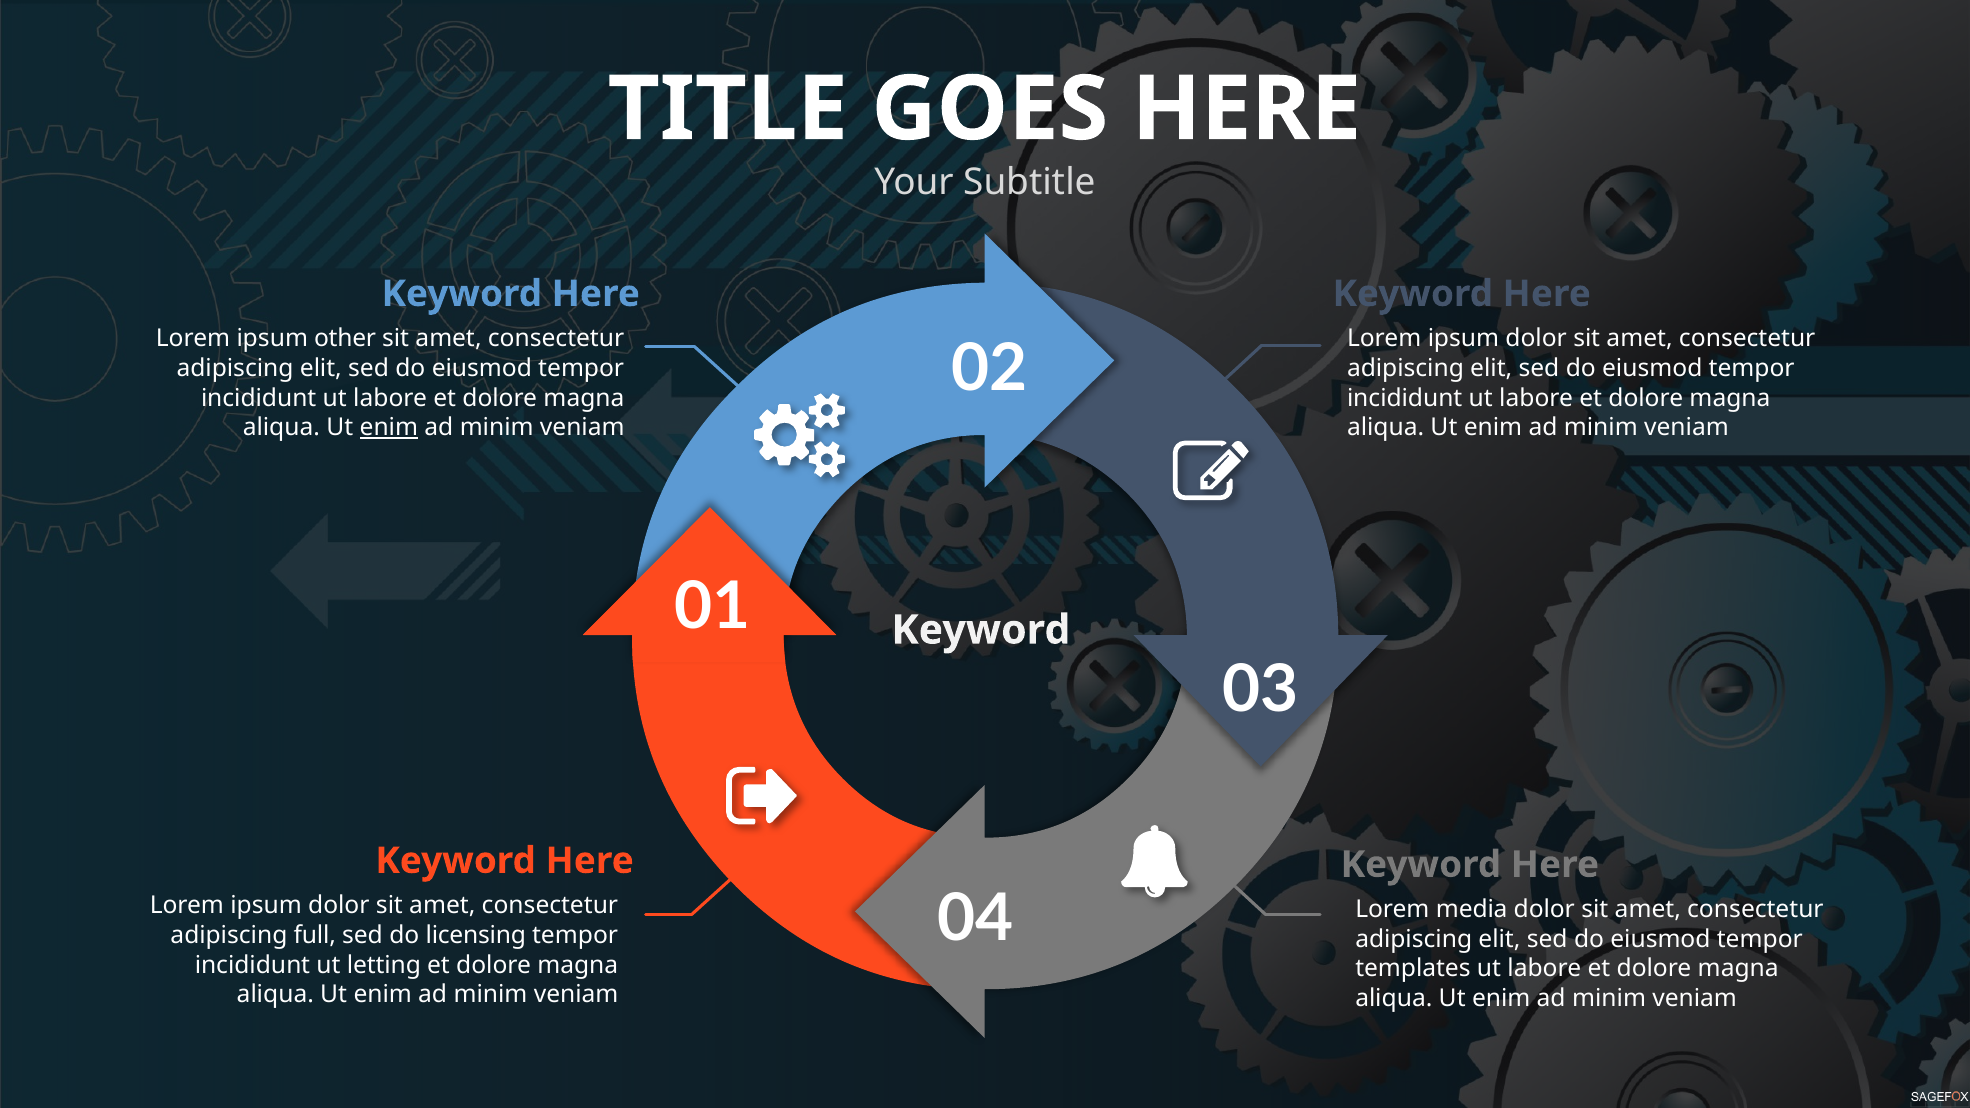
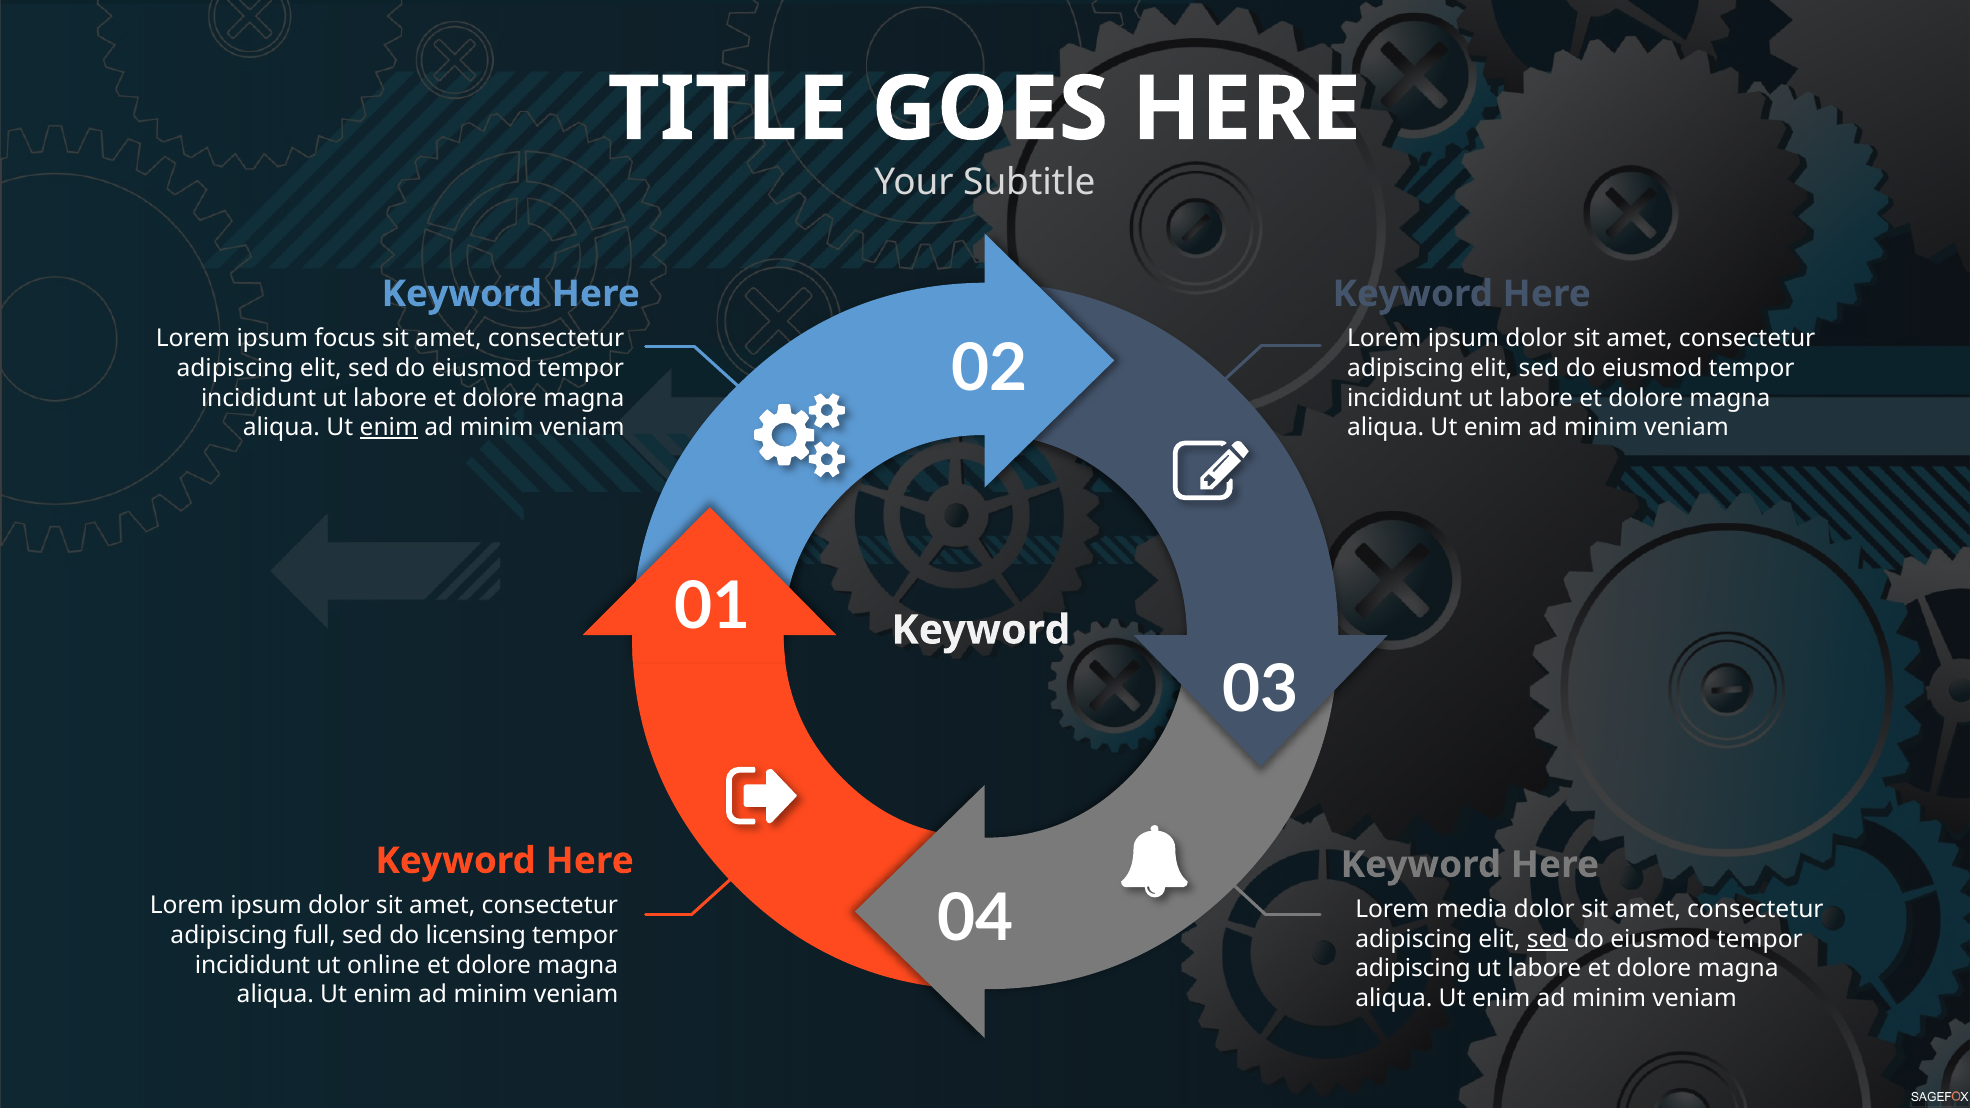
other: other -> focus
sed at (1547, 939) underline: none -> present
letting: letting -> online
templates at (1413, 969): templates -> adipiscing
